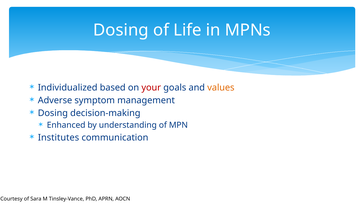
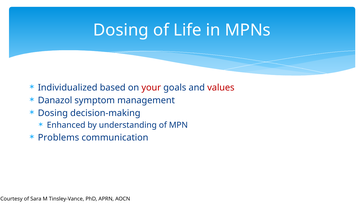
values colour: orange -> red
Adverse: Adverse -> Danazol
Institutes: Institutes -> Problems
